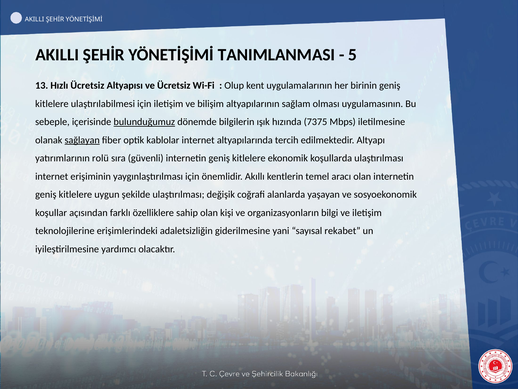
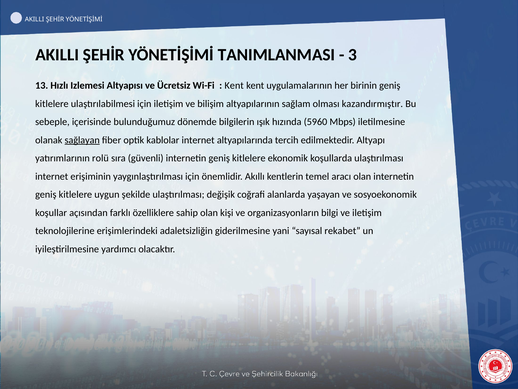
5: 5 -> 3
Hızlı Ücretsiz: Ücretsiz -> Izlemesi
Olup at (234, 86): Olup -> Kent
uygulamasının: uygulamasının -> kazandırmıştır
bulunduğumuz underline: present -> none
7375: 7375 -> 5960
